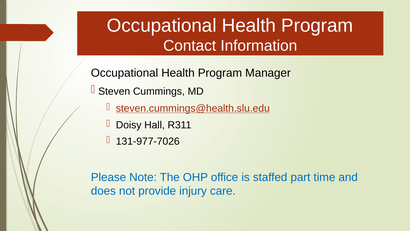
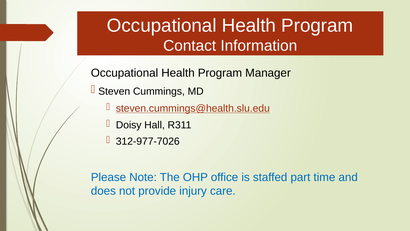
131-977-7026: 131-977-7026 -> 312-977-7026
